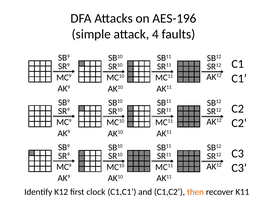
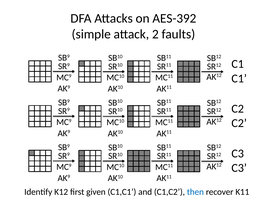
AES-196: AES-196 -> AES-392
4: 4 -> 2
clock: clock -> given
then colour: orange -> blue
